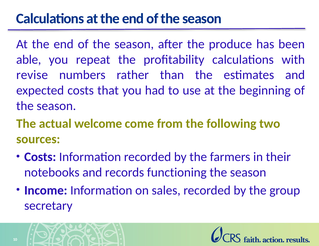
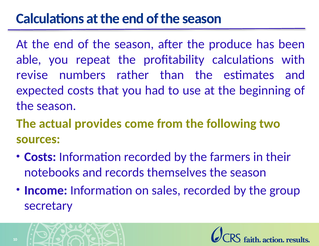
welcome: welcome -> provides
functioning: functioning -> themselves
